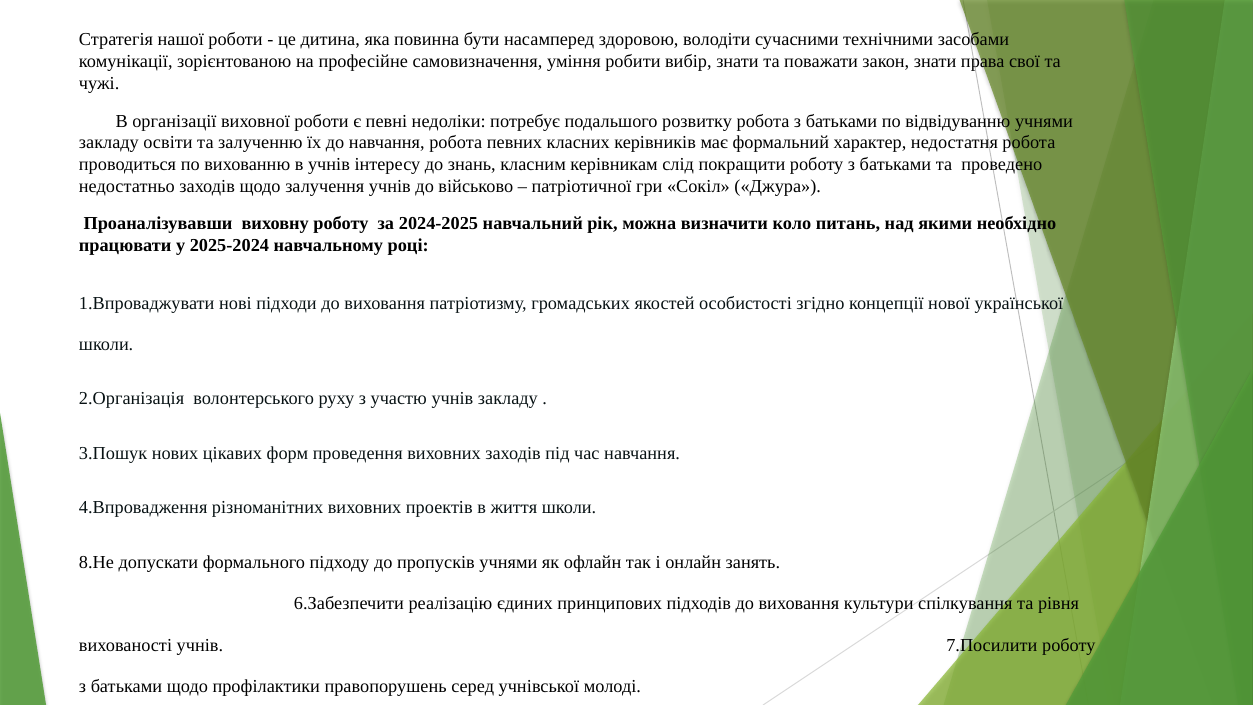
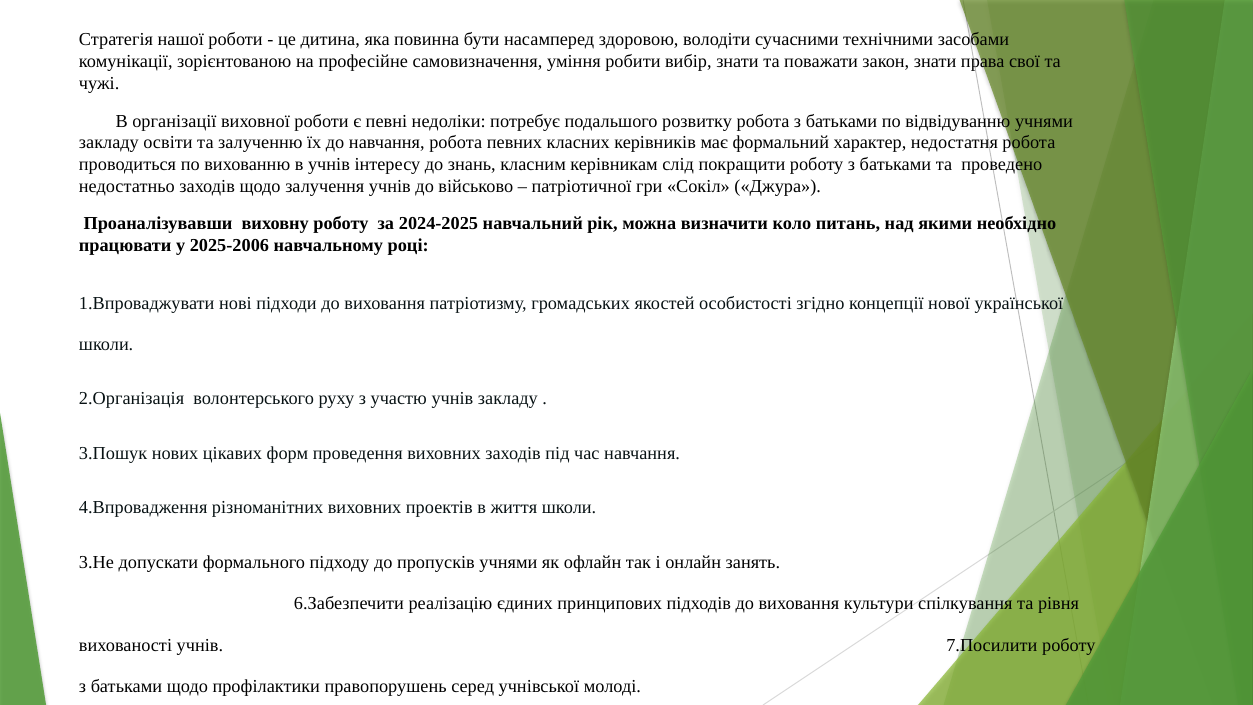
2025-2024: 2025-2024 -> 2025-2006
8.Не: 8.Не -> 3.Не
